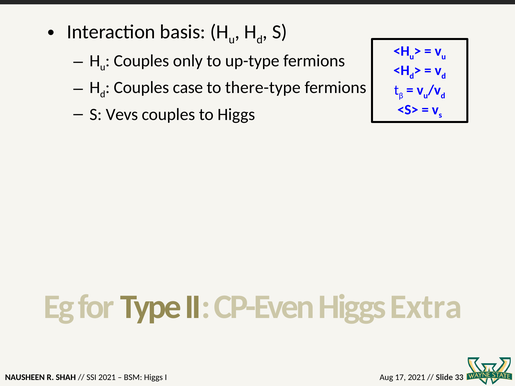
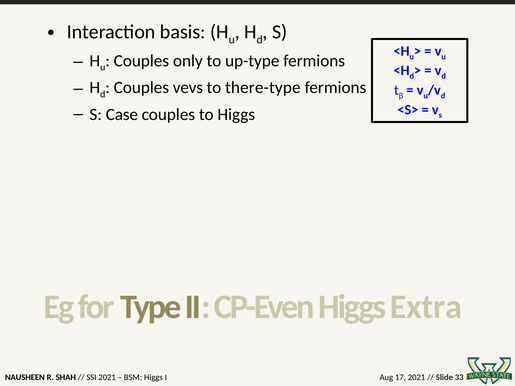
case: case -> vevs
Vevs: Vevs -> Case
